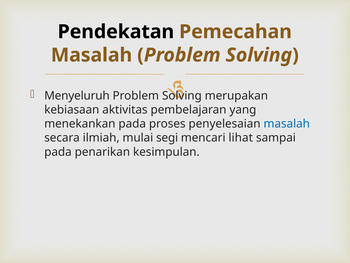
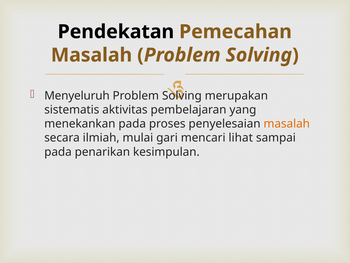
kebiasaan: kebiasaan -> sistematis
masalah at (287, 124) colour: blue -> orange
segi: segi -> gari
